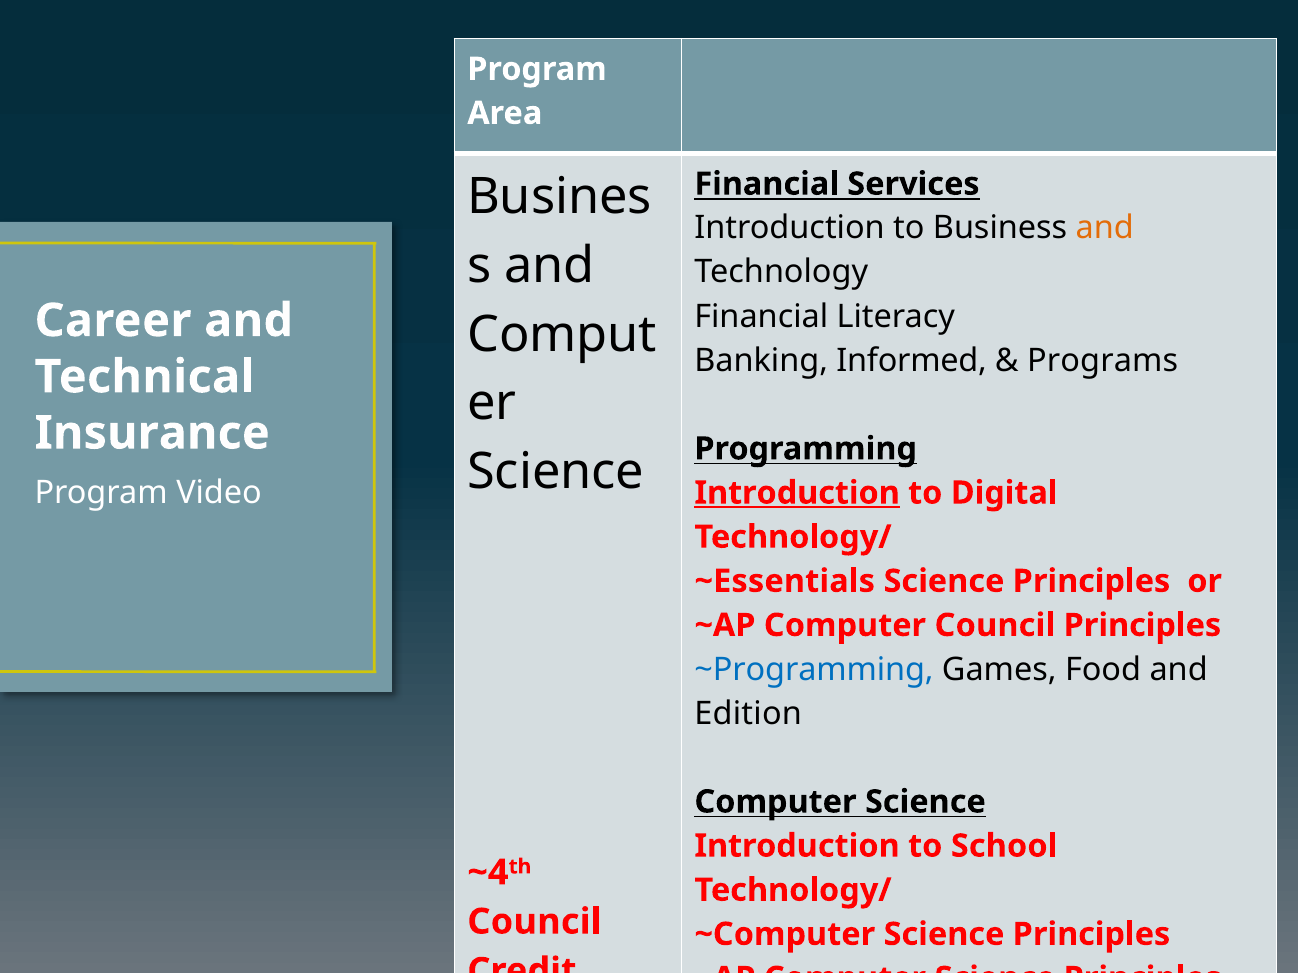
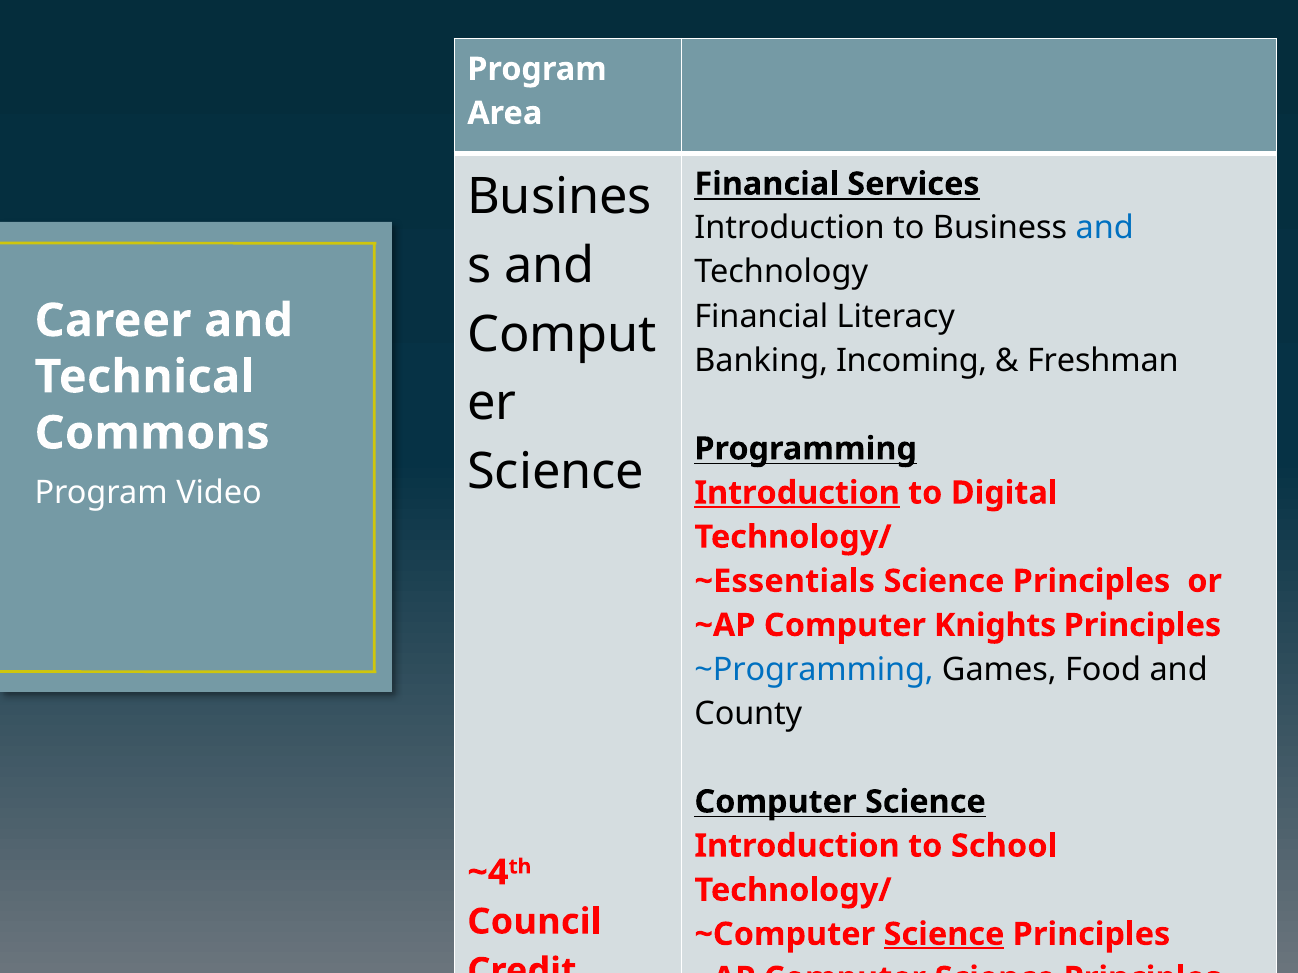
and at (1105, 228) colour: orange -> blue
Informed: Informed -> Incoming
Programs: Programs -> Freshman
Insurance: Insurance -> Commons
Computer Council: Council -> Knights
Edition: Edition -> County
Science at (944, 935) underline: none -> present
